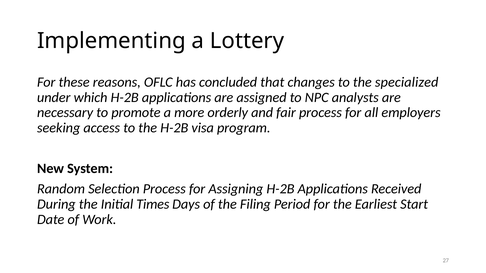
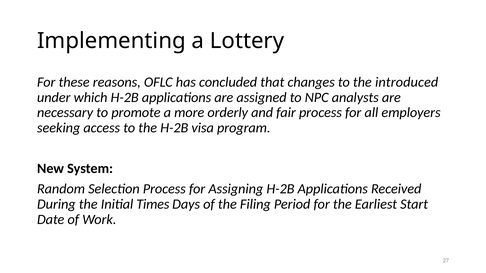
specialized: specialized -> introduced
